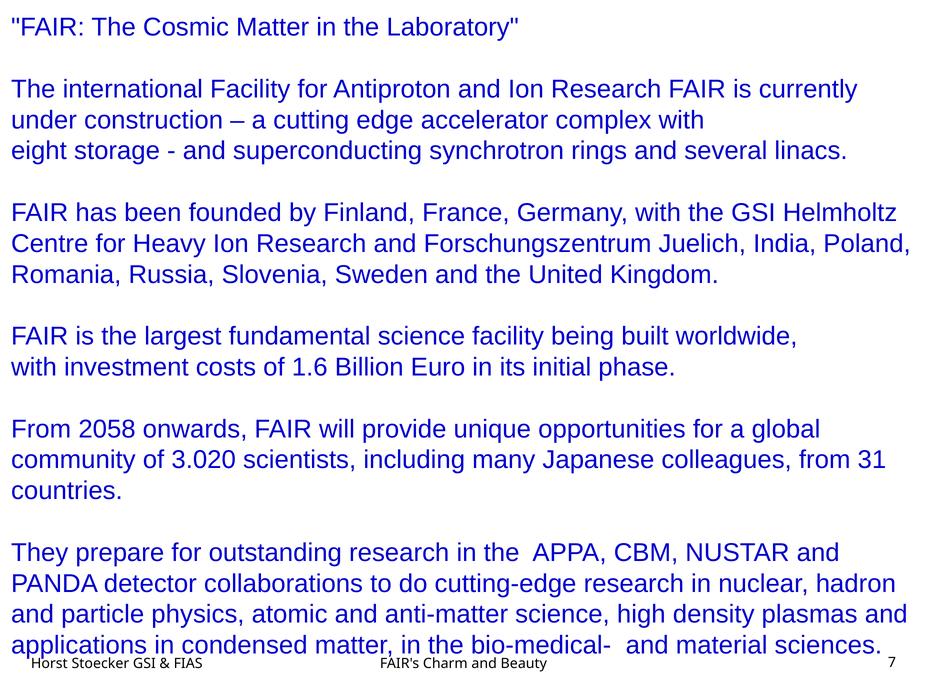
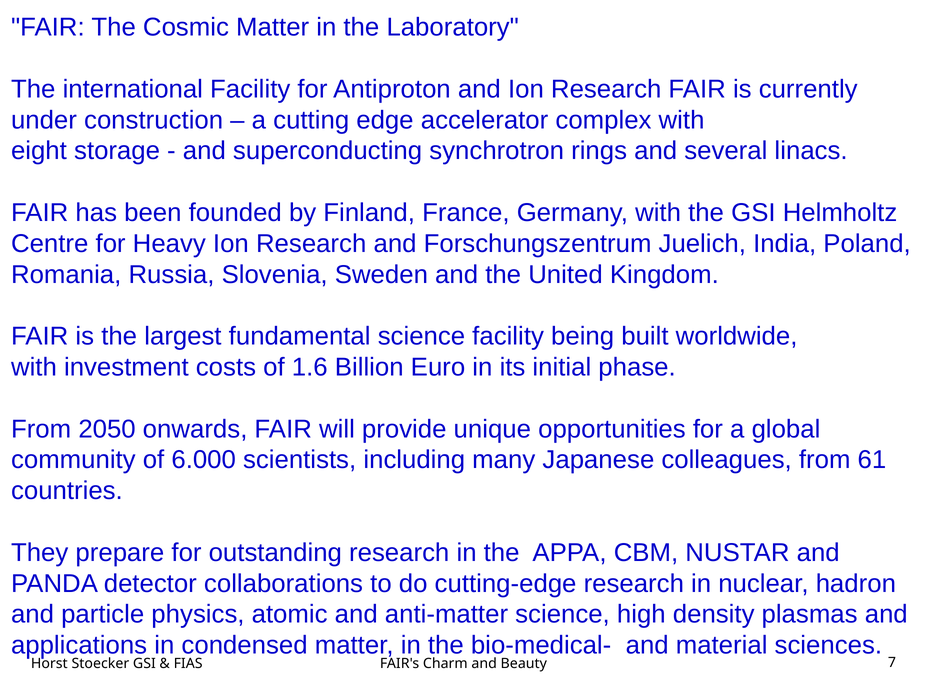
2058: 2058 -> 2050
3.020: 3.020 -> 6.000
31: 31 -> 61
